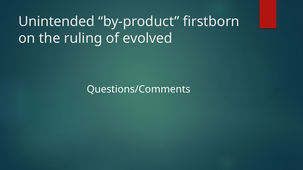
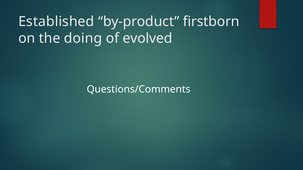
Unintended: Unintended -> Established
ruling: ruling -> doing
